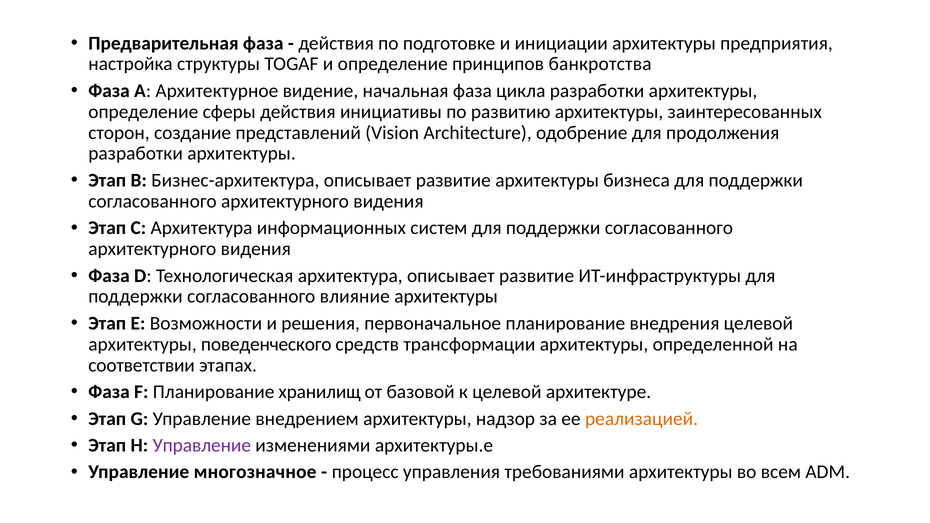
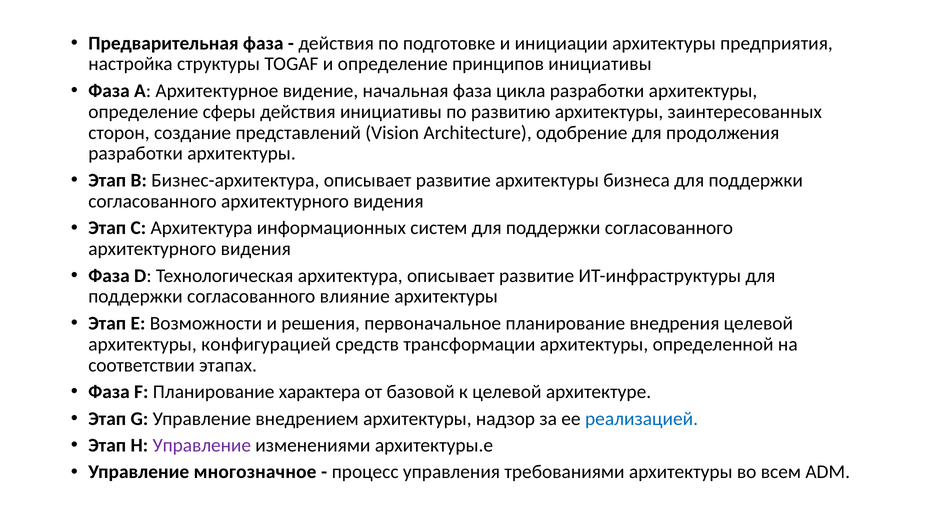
принципов банкротства: банкротства -> инициативы
поведенческого: поведенческого -> конфигурацией
хранилищ: хранилищ -> характера
реализацией colour: orange -> blue
